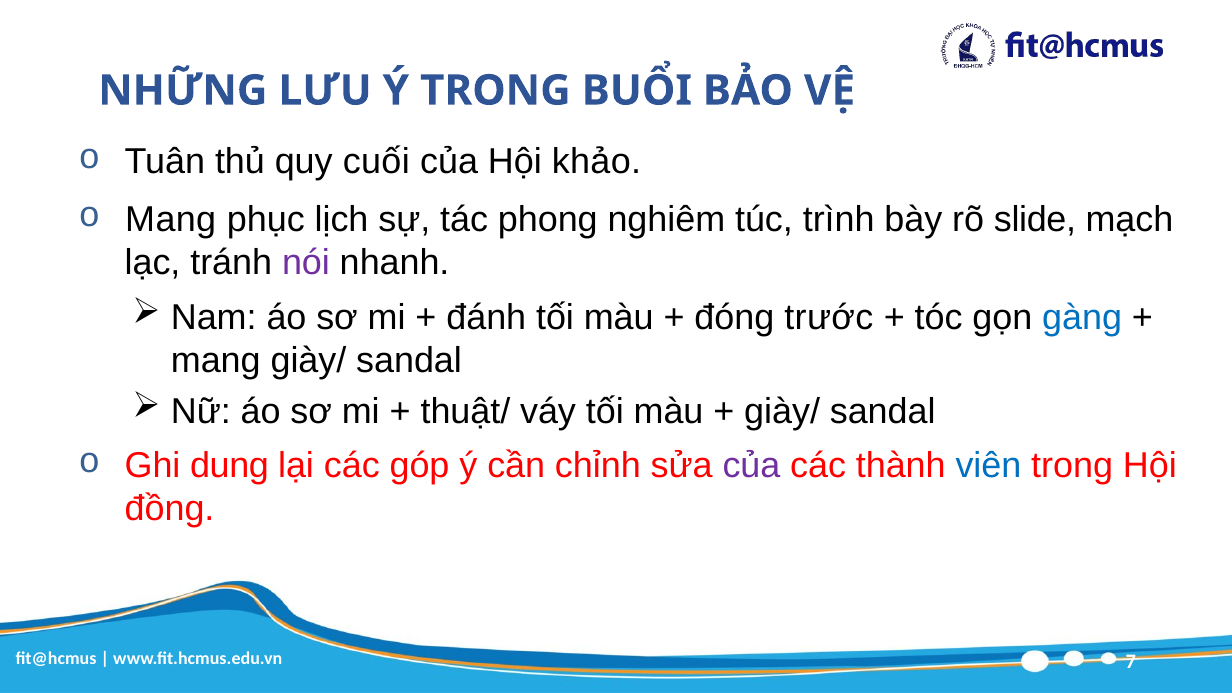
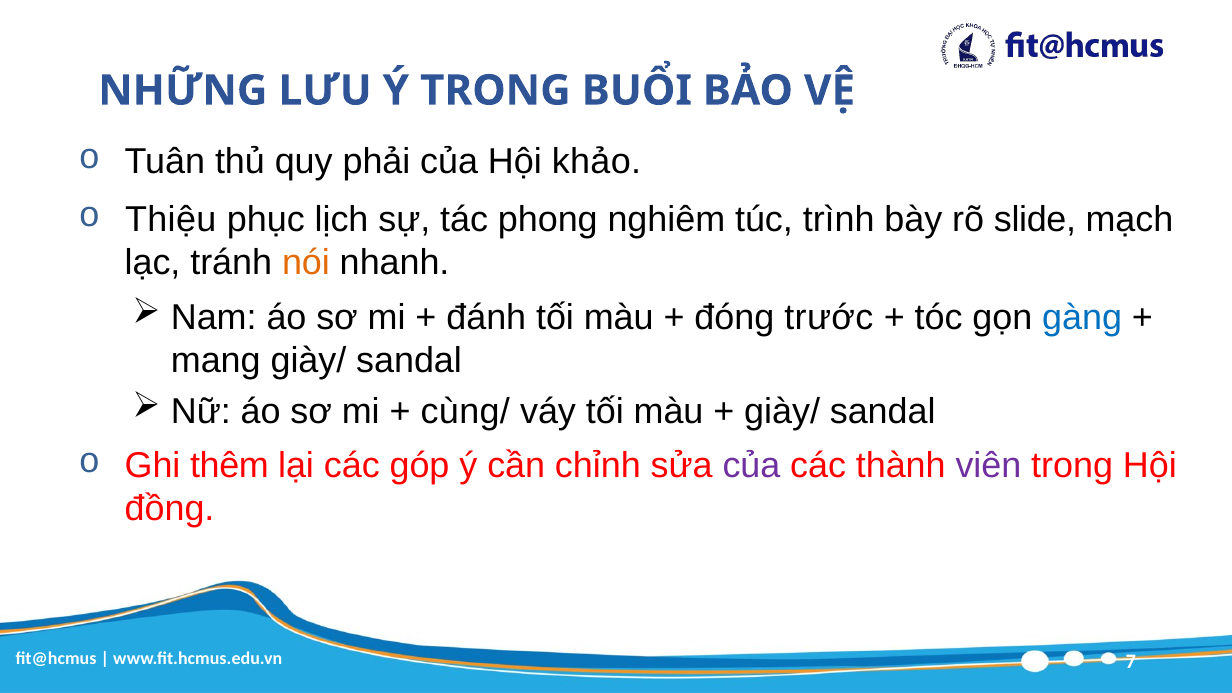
cuối: cuối -> phải
Mang at (171, 220): Mang -> Thiệu
nói colour: purple -> orange
thuật/: thuật/ -> cùng/
dung: dung -> thêm
viên colour: blue -> purple
